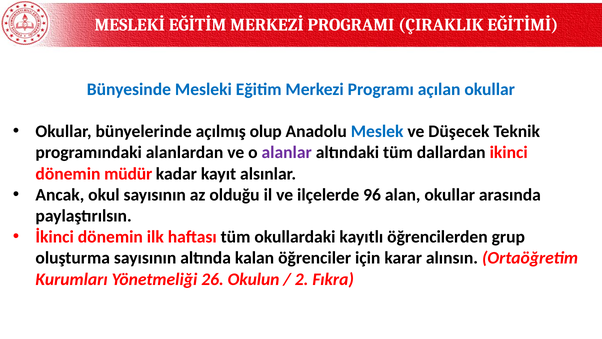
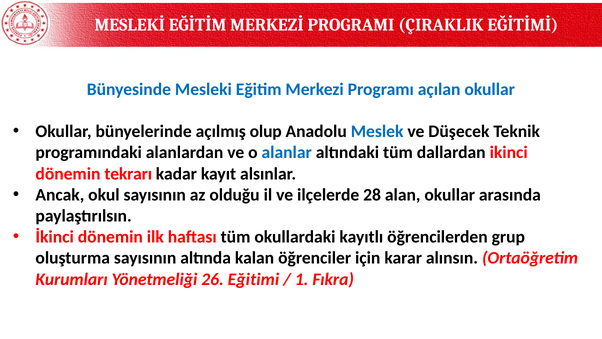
alanlar colour: purple -> blue
müdür: müdür -> tekrarı
96: 96 -> 28
Okulun: Okulun -> Eğitimi
2: 2 -> 1
